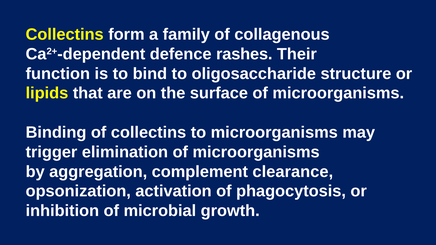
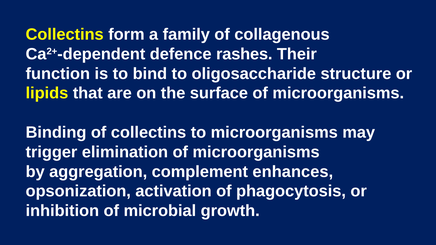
clearance: clearance -> enhances
